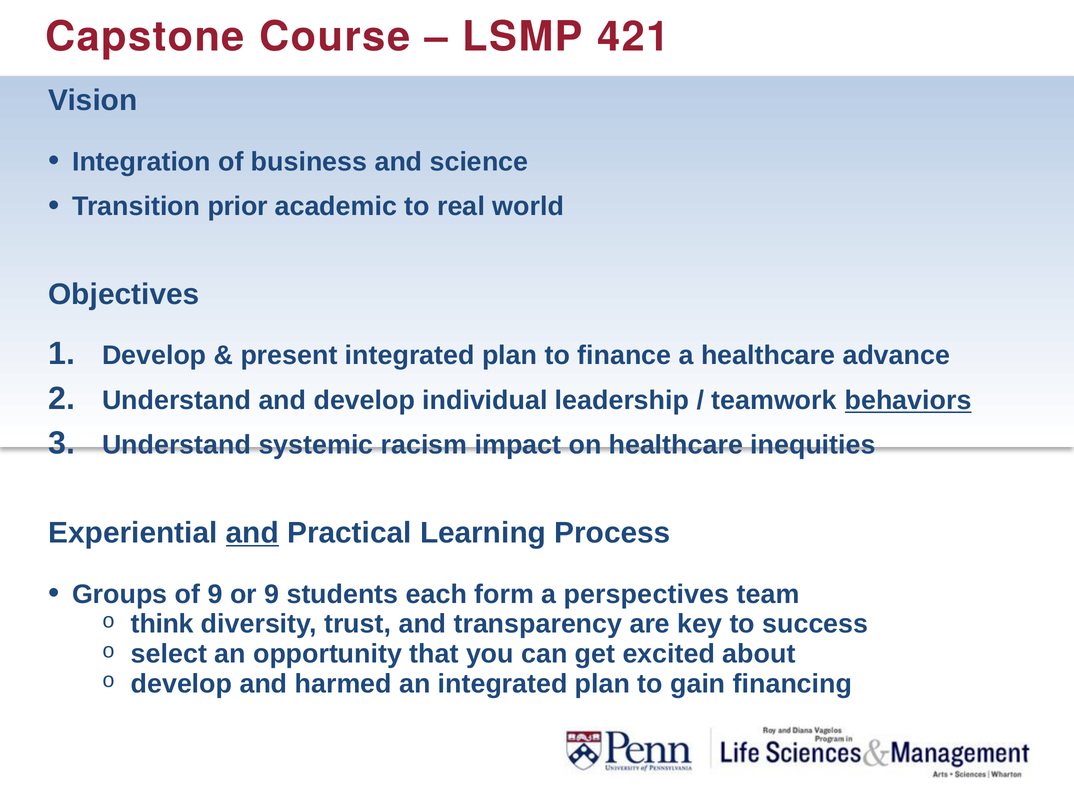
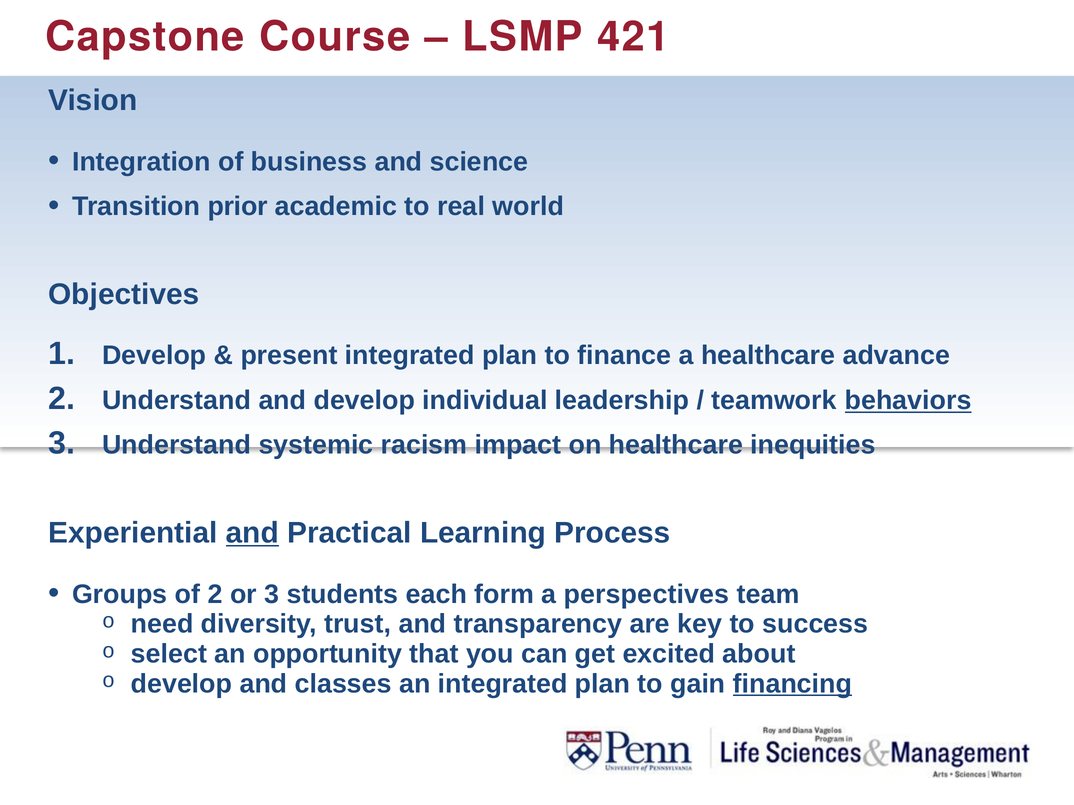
of 9: 9 -> 2
or 9: 9 -> 3
think: think -> need
harmed: harmed -> classes
financing underline: none -> present
